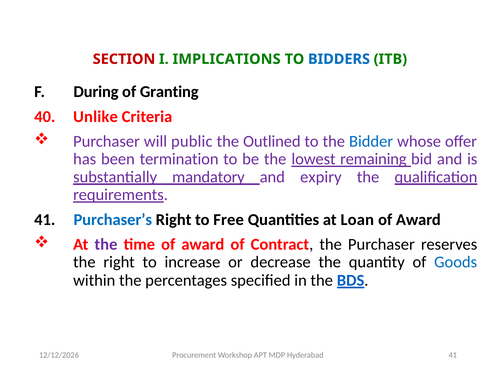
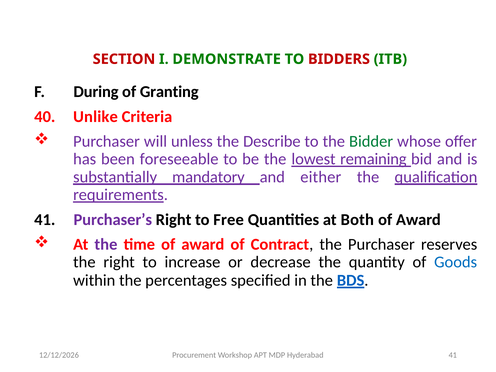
IMPLICATIONS: IMPLICATIONS -> DEMONSTRATE
BIDDERS colour: blue -> red
public: public -> unless
Outlined: Outlined -> Describe
Bidder colour: blue -> green
termination: termination -> foreseeable
expiry: expiry -> either
Purchaser’s colour: blue -> purple
Loan: Loan -> Both
